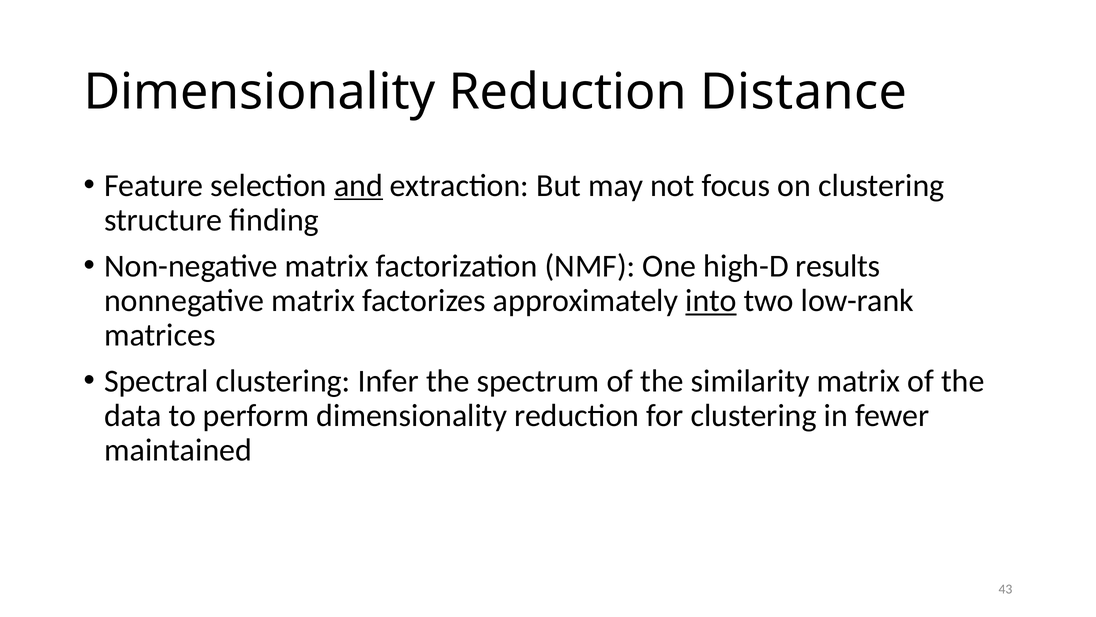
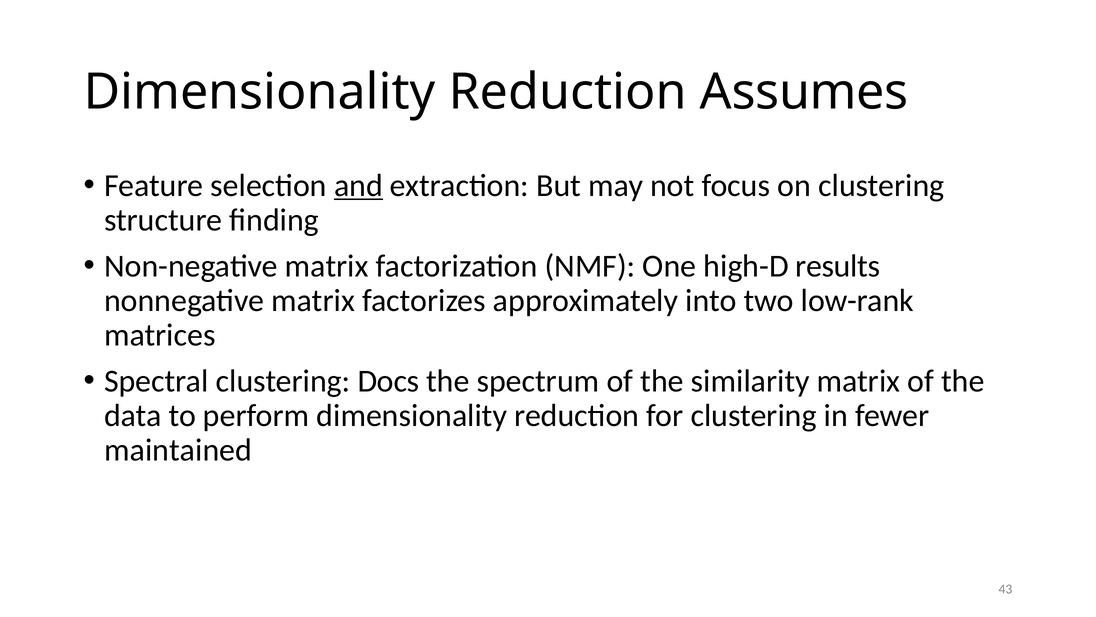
Distance: Distance -> Assumes
into underline: present -> none
Infer: Infer -> Docs
